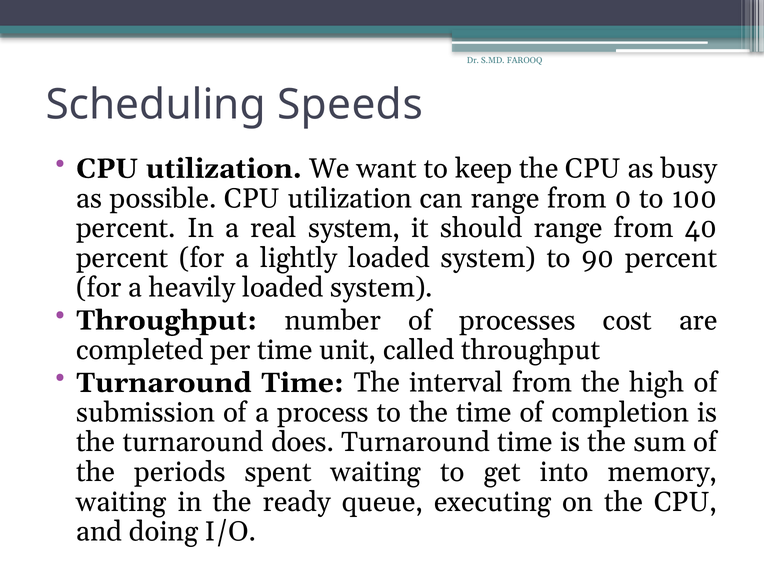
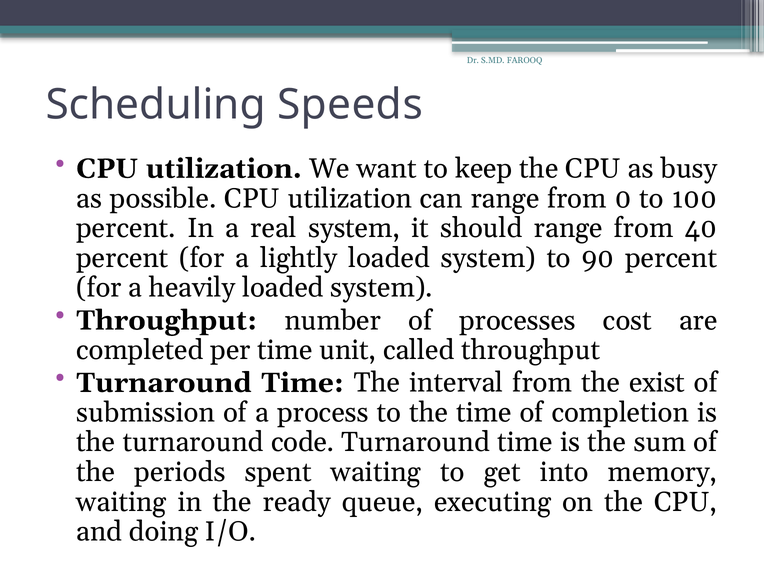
high: high -> exist
does: does -> code
